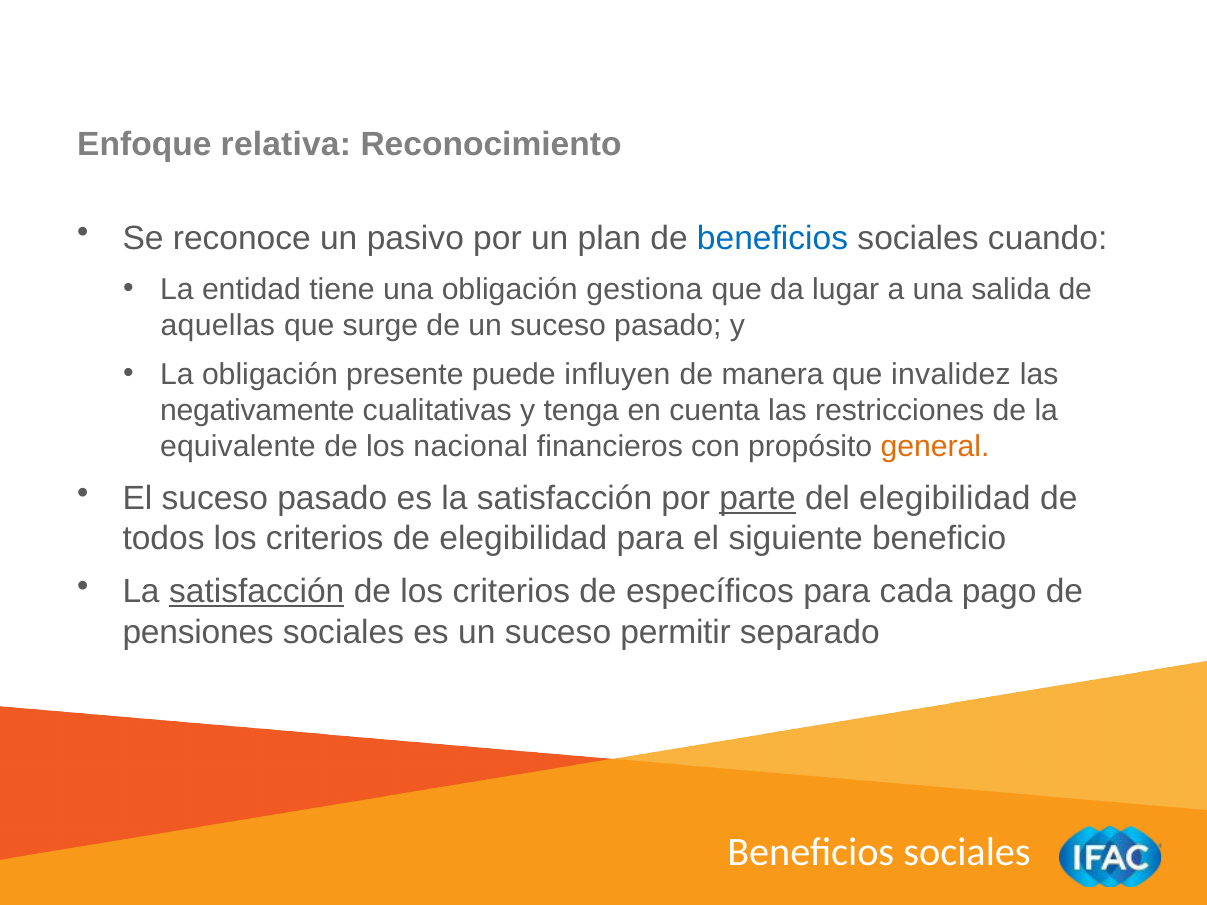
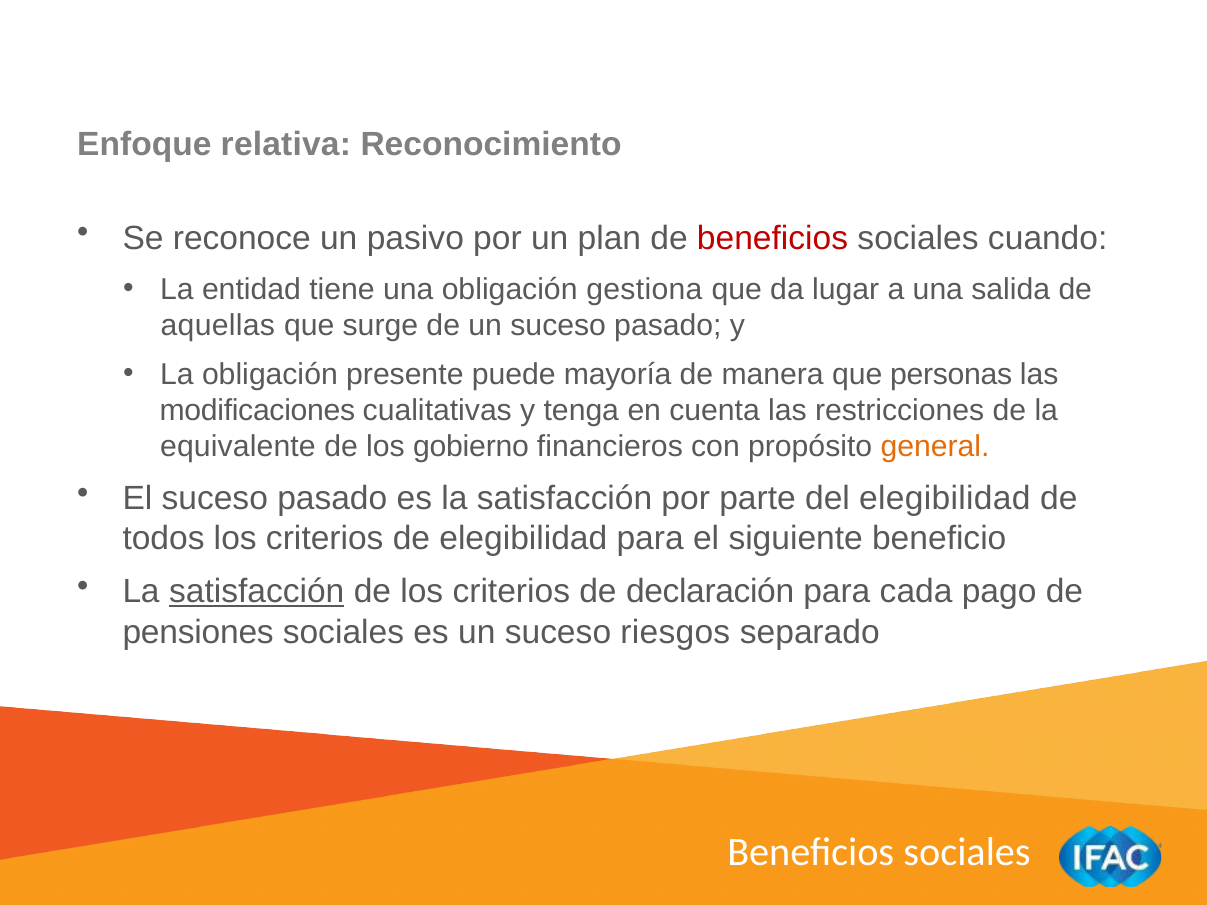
beneficios at (773, 238) colour: blue -> red
influyen: influyen -> mayoría
invalidez: invalidez -> personas
negativamente: negativamente -> modificaciones
nacional: nacional -> gobierno
parte underline: present -> none
específicos: específicos -> declaración
permitir: permitir -> riesgos
